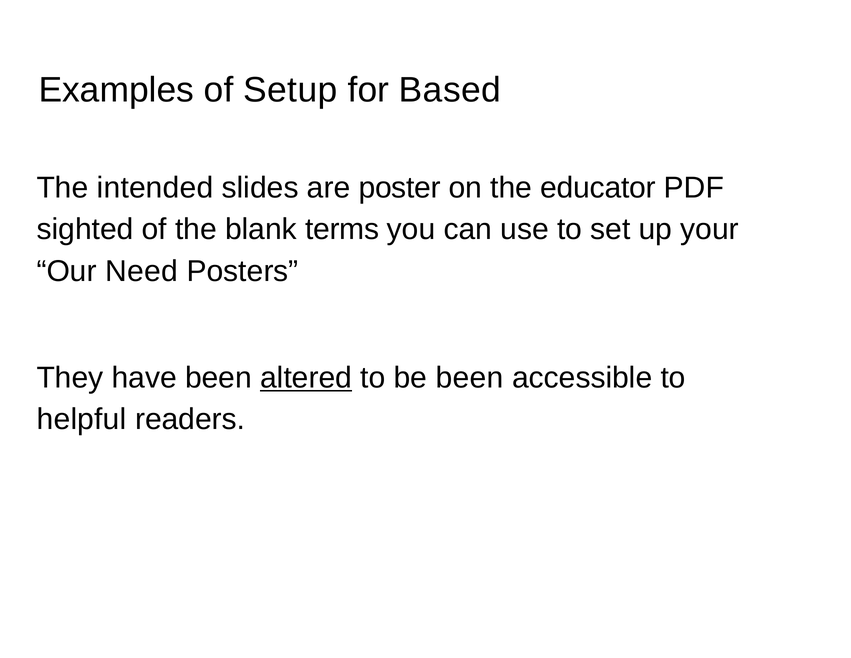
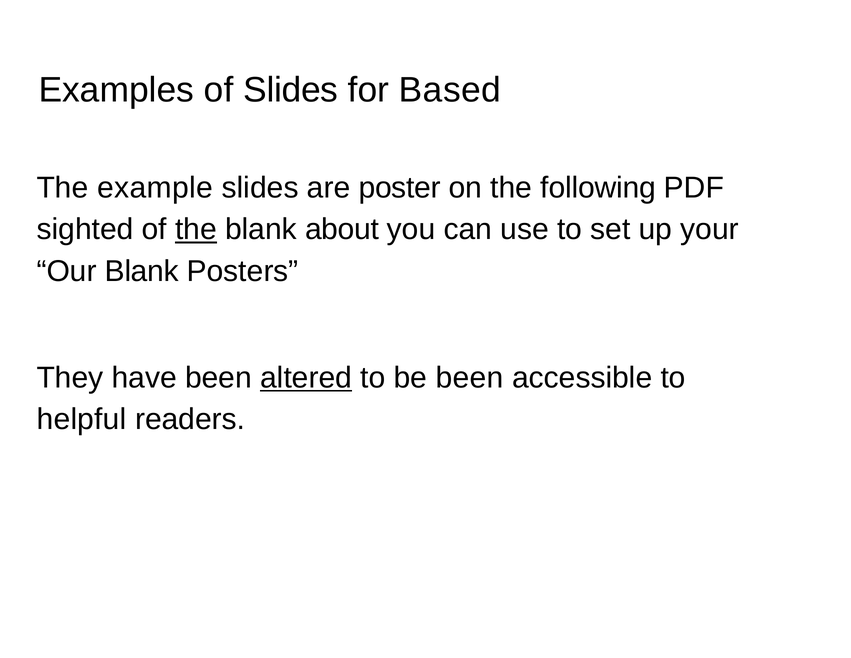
of Setup: Setup -> Slides
intended: intended -> example
educator: educator -> following
the at (196, 229) underline: none -> present
terms: terms -> about
Our Need: Need -> Blank
